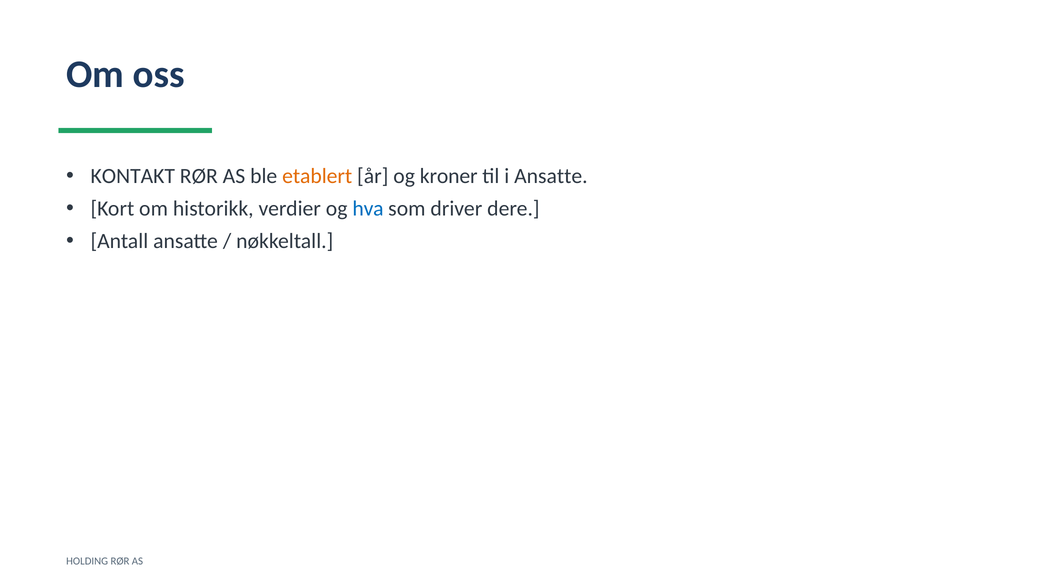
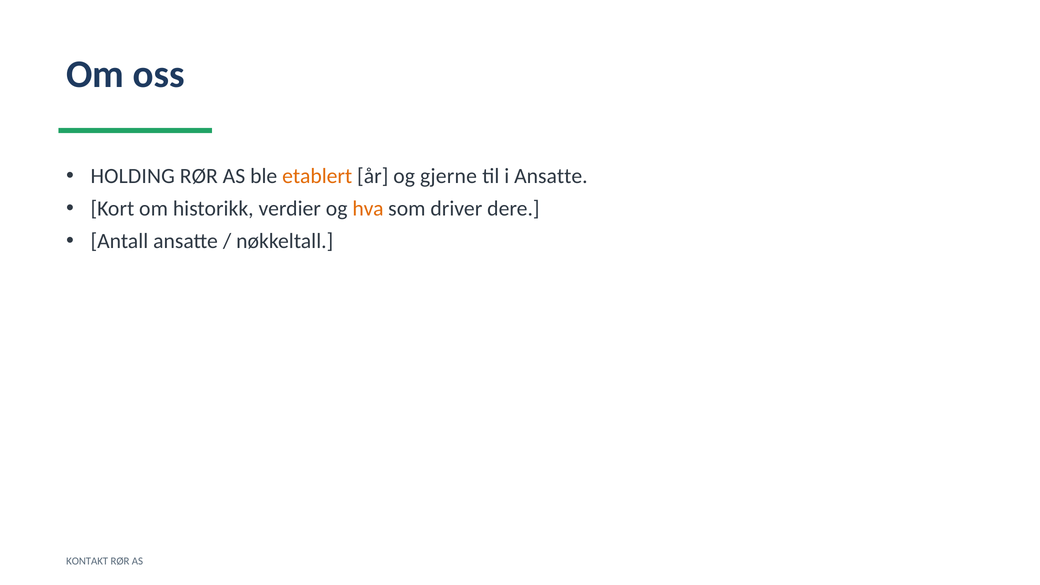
KONTAKT: KONTAKT -> HOLDING
kroner: kroner -> gjerne
hva colour: blue -> orange
HOLDING: HOLDING -> KONTAKT
